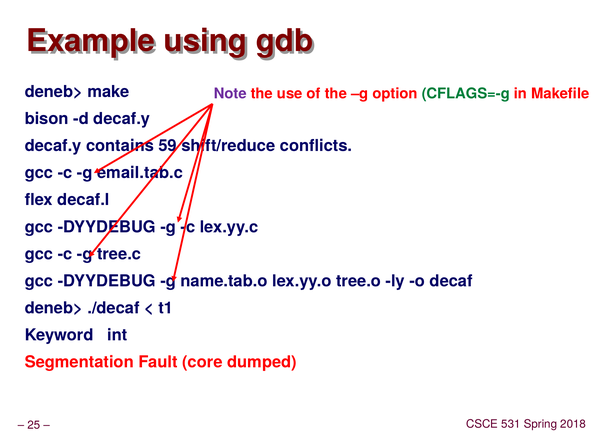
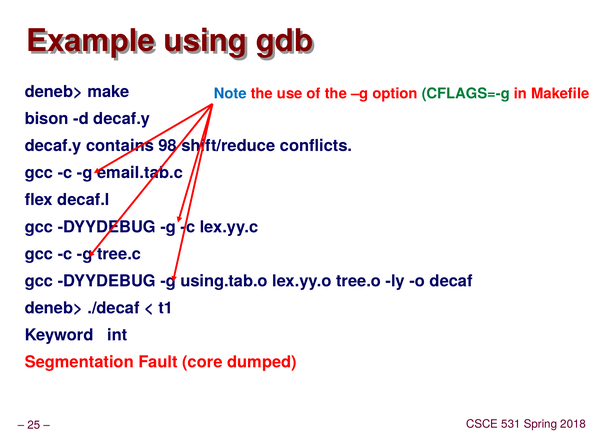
Note colour: purple -> blue
59: 59 -> 98
name.tab.o: name.tab.o -> using.tab.o
